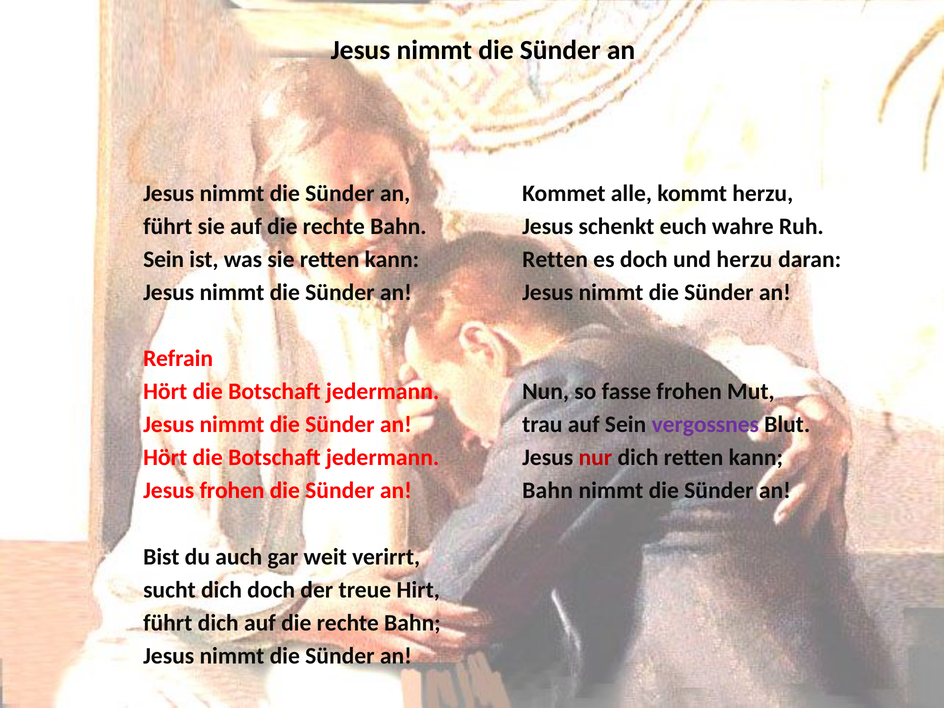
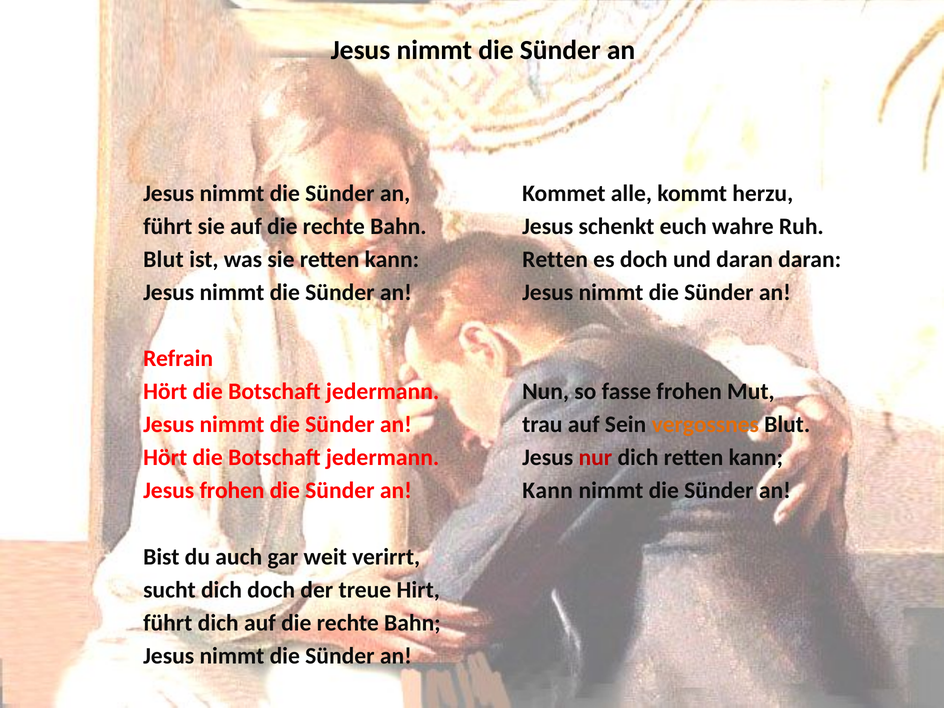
Sein at (164, 259): Sein -> Blut
und herzu: herzu -> daran
vergossnes colour: purple -> orange
Bahn at (548, 491): Bahn -> Kann
